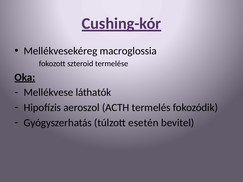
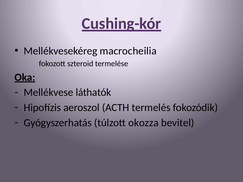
macroglossia: macroglossia -> macrocheilia
esetén: esetén -> okozza
